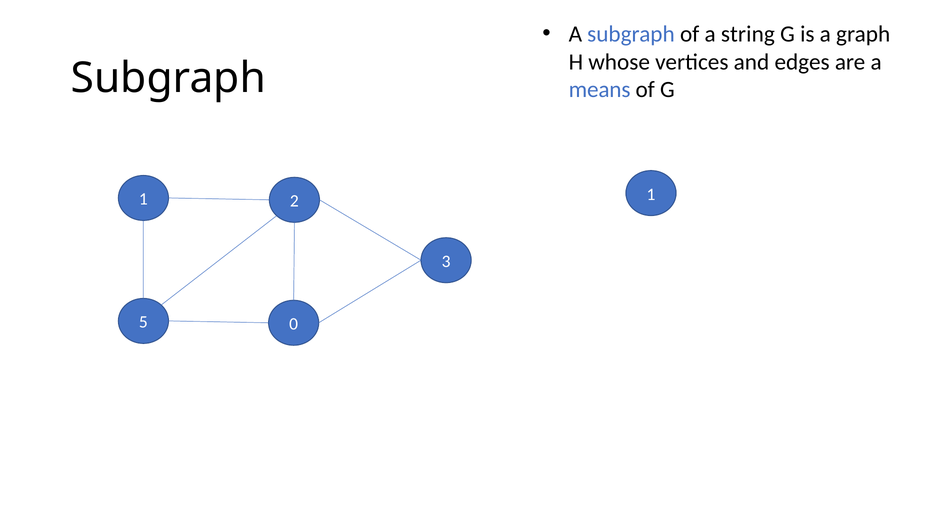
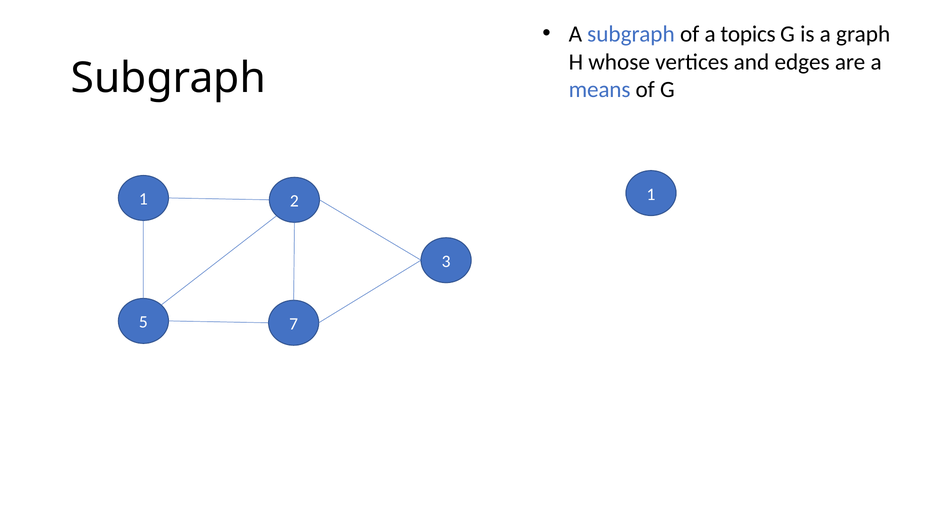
string: string -> topics
0: 0 -> 7
